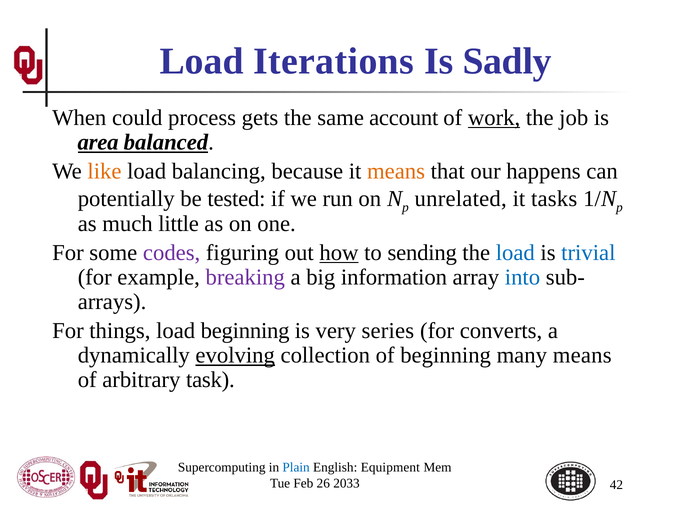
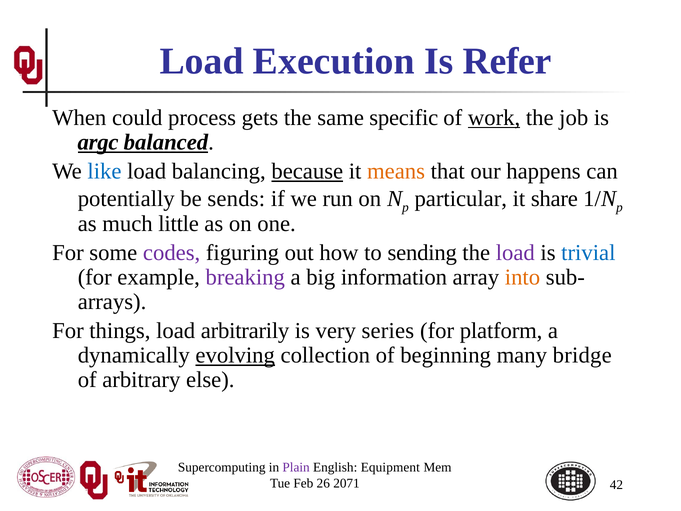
Iterations: Iterations -> Execution
Sadly: Sadly -> Refer
account: account -> specific
area: area -> argc
like colour: orange -> blue
because underline: none -> present
tested: tested -> sends
unrelated: unrelated -> particular
tasks: tasks -> share
how underline: present -> none
load at (515, 253) colour: blue -> purple
into colour: blue -> orange
load beginning: beginning -> arbitrarily
converts: converts -> platform
many means: means -> bridge
task: task -> else
Plain colour: blue -> purple
2033: 2033 -> 2071
